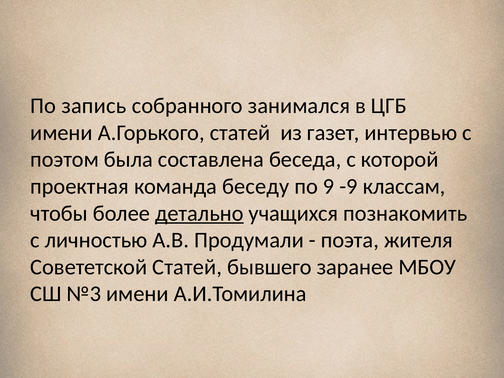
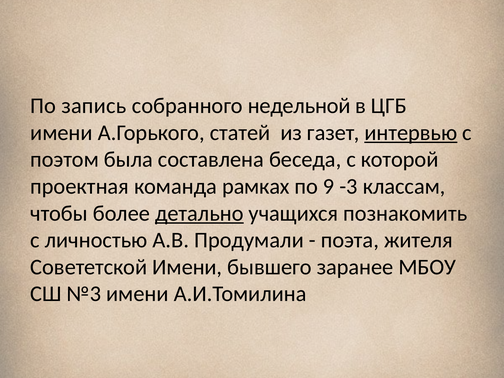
занимался: занимался -> недельной
интервью underline: none -> present
беседу: беседу -> рамках
-9: -9 -> -3
Совететской Статей: Статей -> Имени
